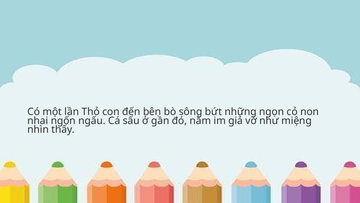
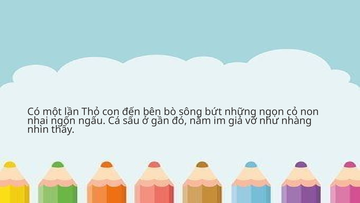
miệng: miệng -> nhàng
